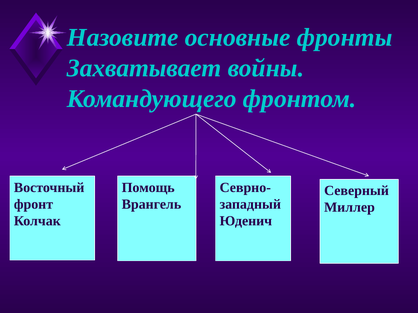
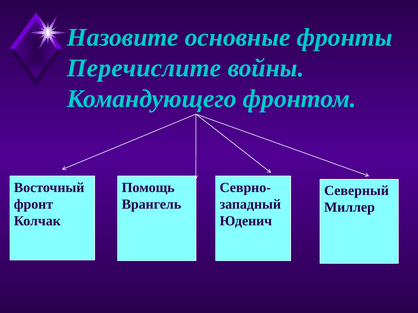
Захватывает: Захватывает -> Перечислите
